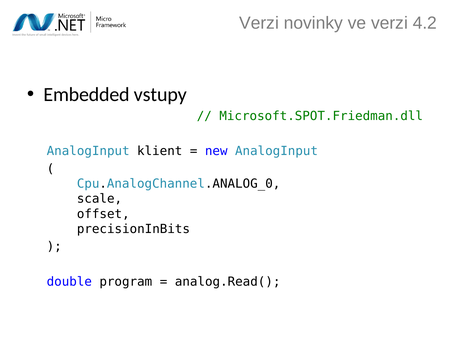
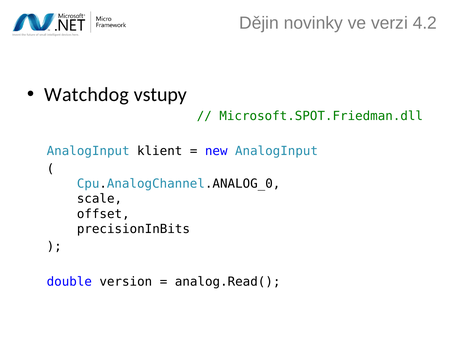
Verzi at (259, 23): Verzi -> Dějin
Embedded: Embedded -> Watchdog
program: program -> version
